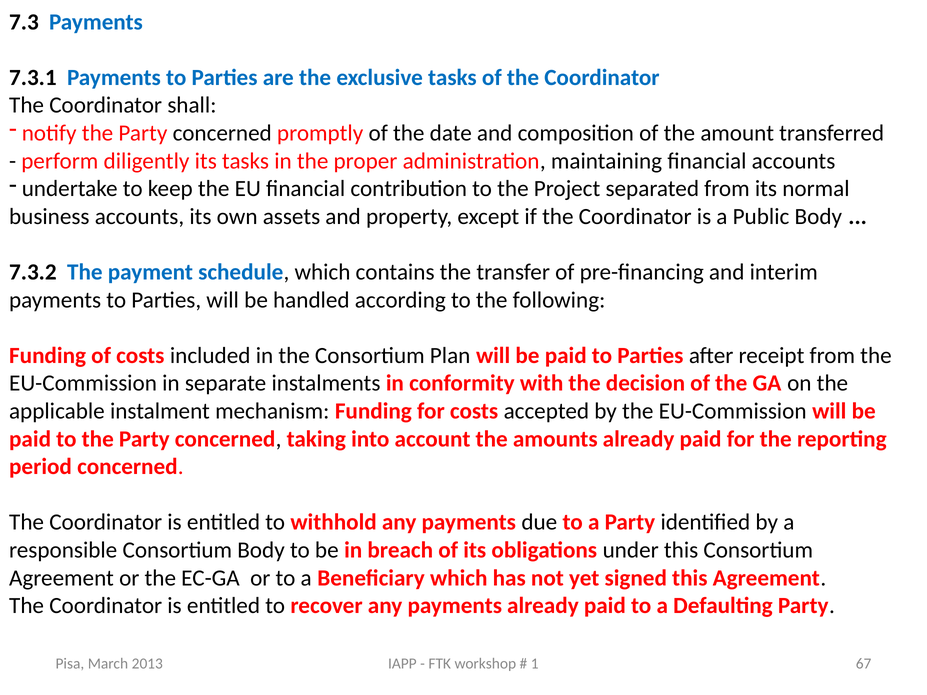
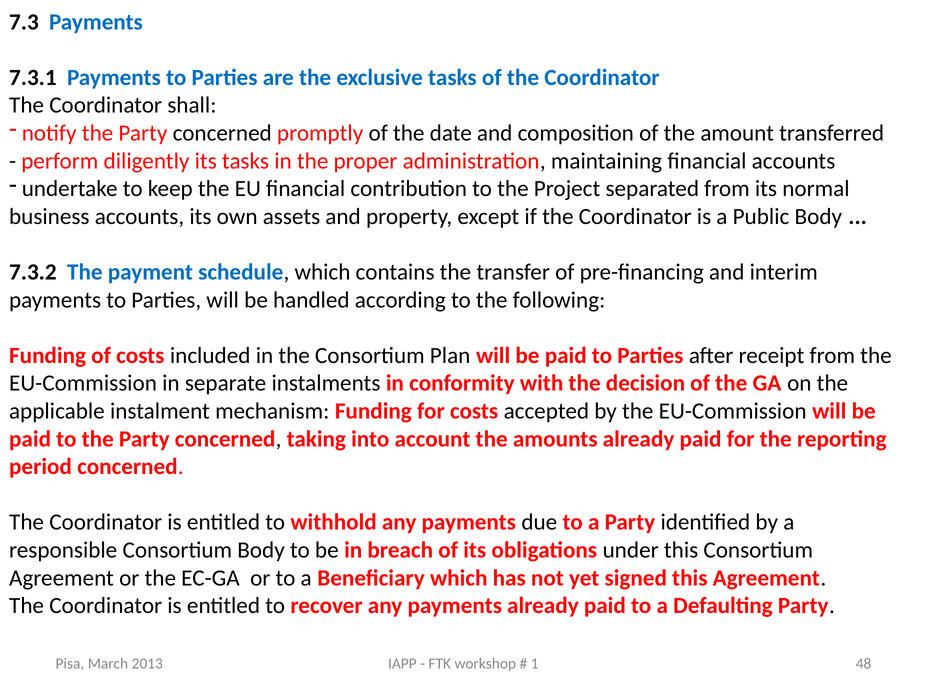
67: 67 -> 48
